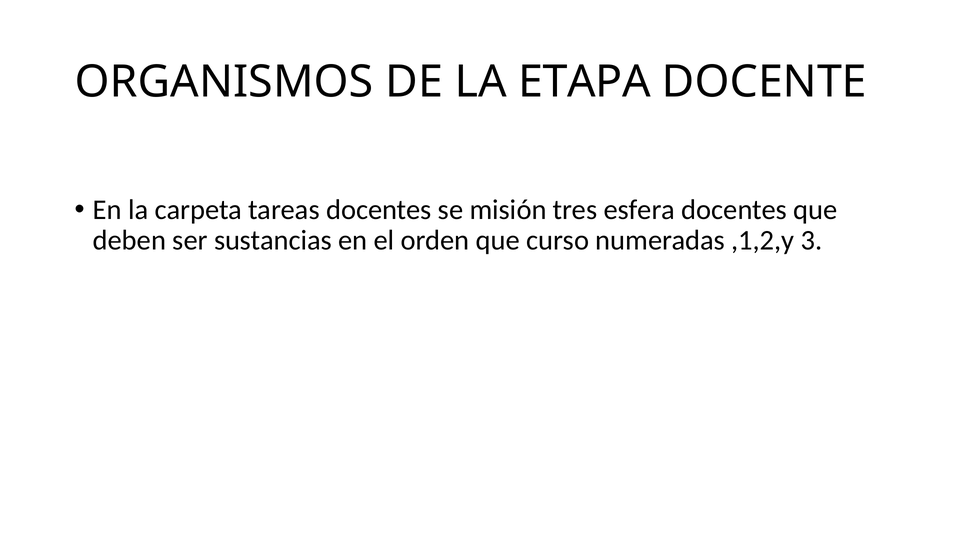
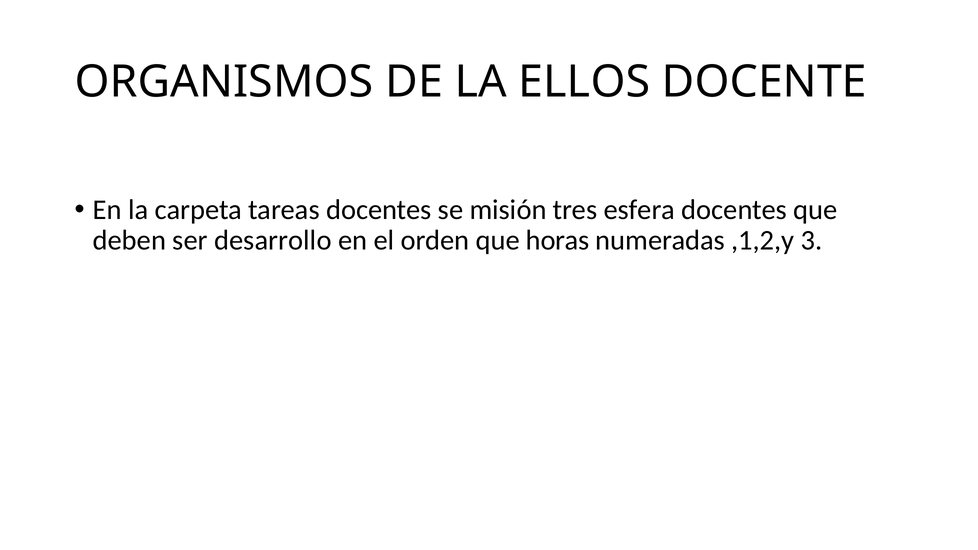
ETAPA: ETAPA -> ELLOS
sustancias: sustancias -> desarrollo
curso: curso -> horas
